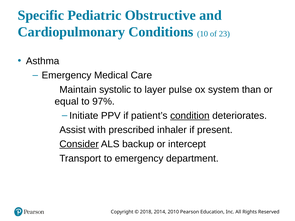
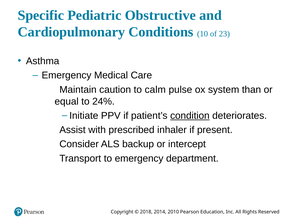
systolic: systolic -> caution
layer: layer -> calm
97%: 97% -> 24%
Consider underline: present -> none
